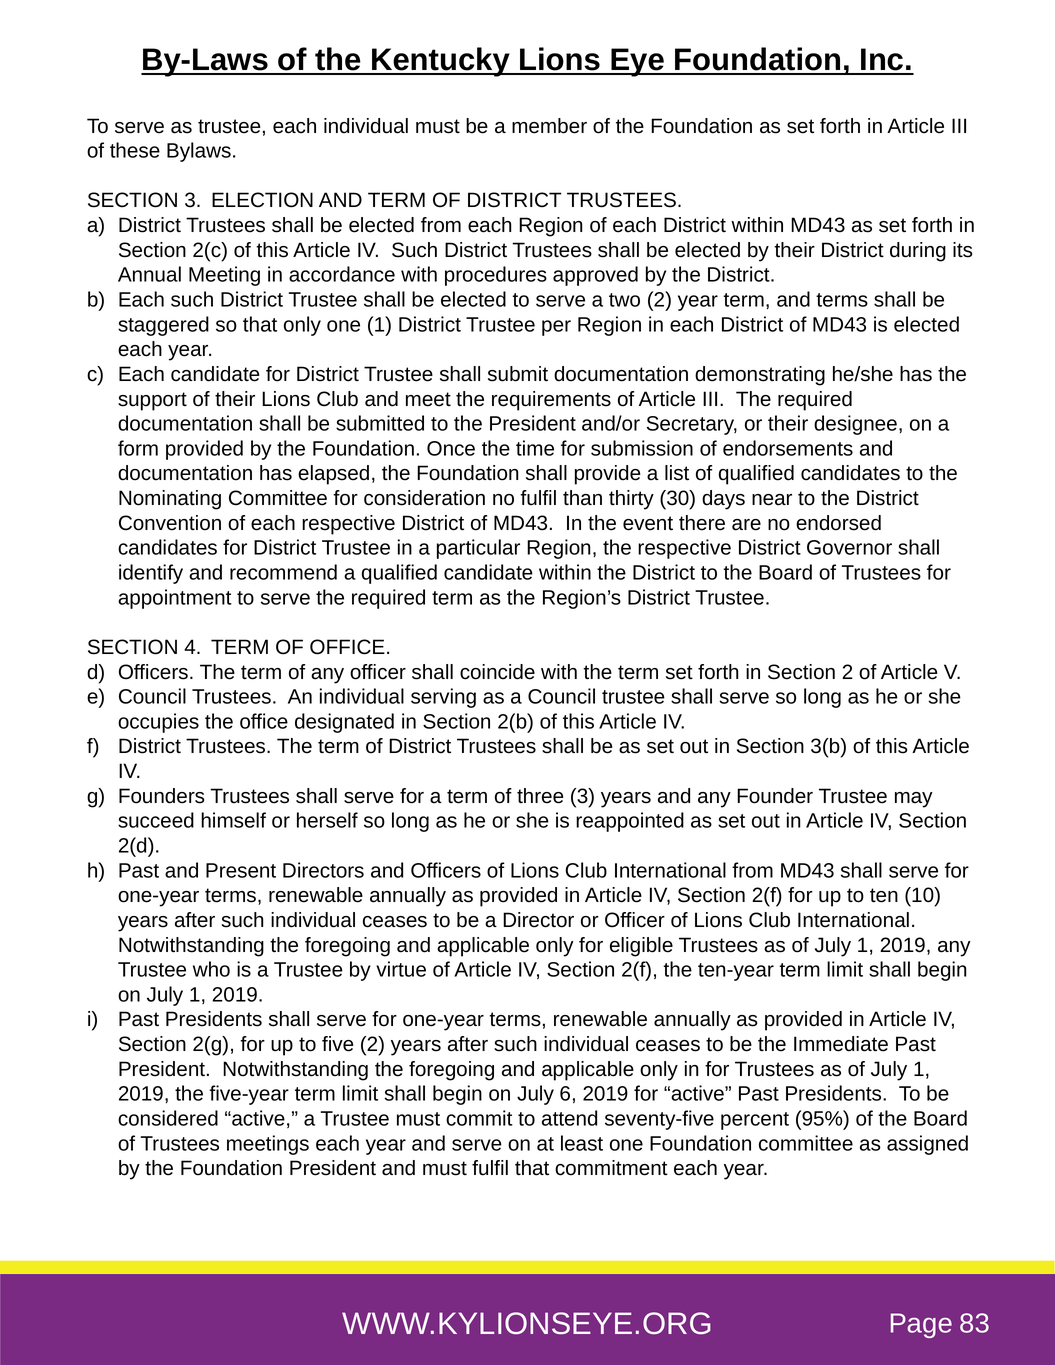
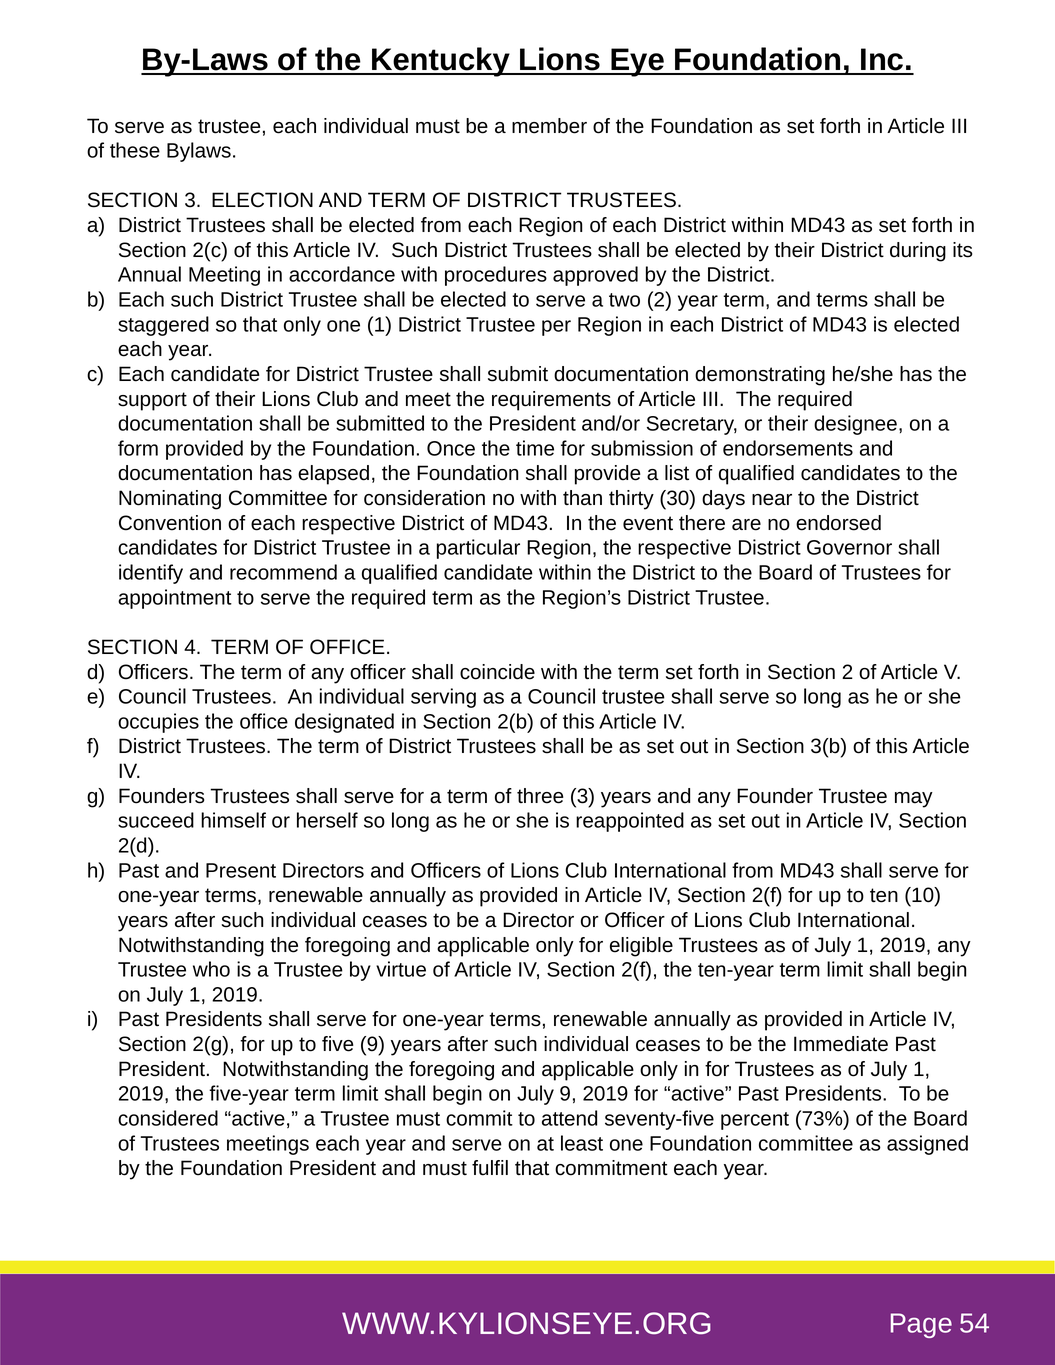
no fulfil: fulfil -> with
five 2: 2 -> 9
July 6: 6 -> 9
95%: 95% -> 73%
83: 83 -> 54
